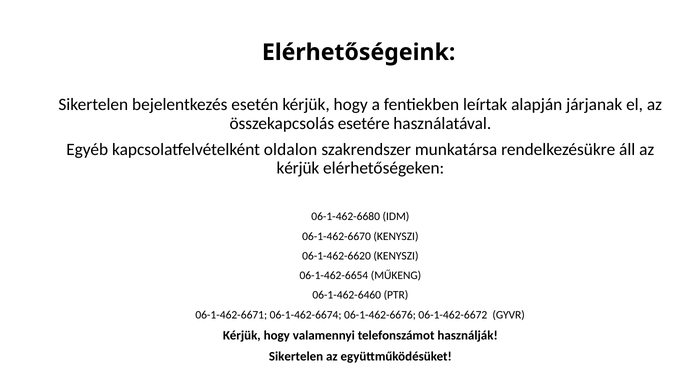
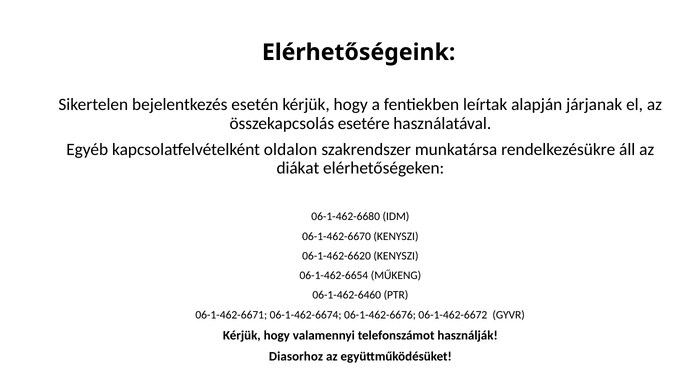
kérjük at (298, 168): kérjük -> diákat
Sikertelen at (296, 357): Sikertelen -> Diasorhoz
